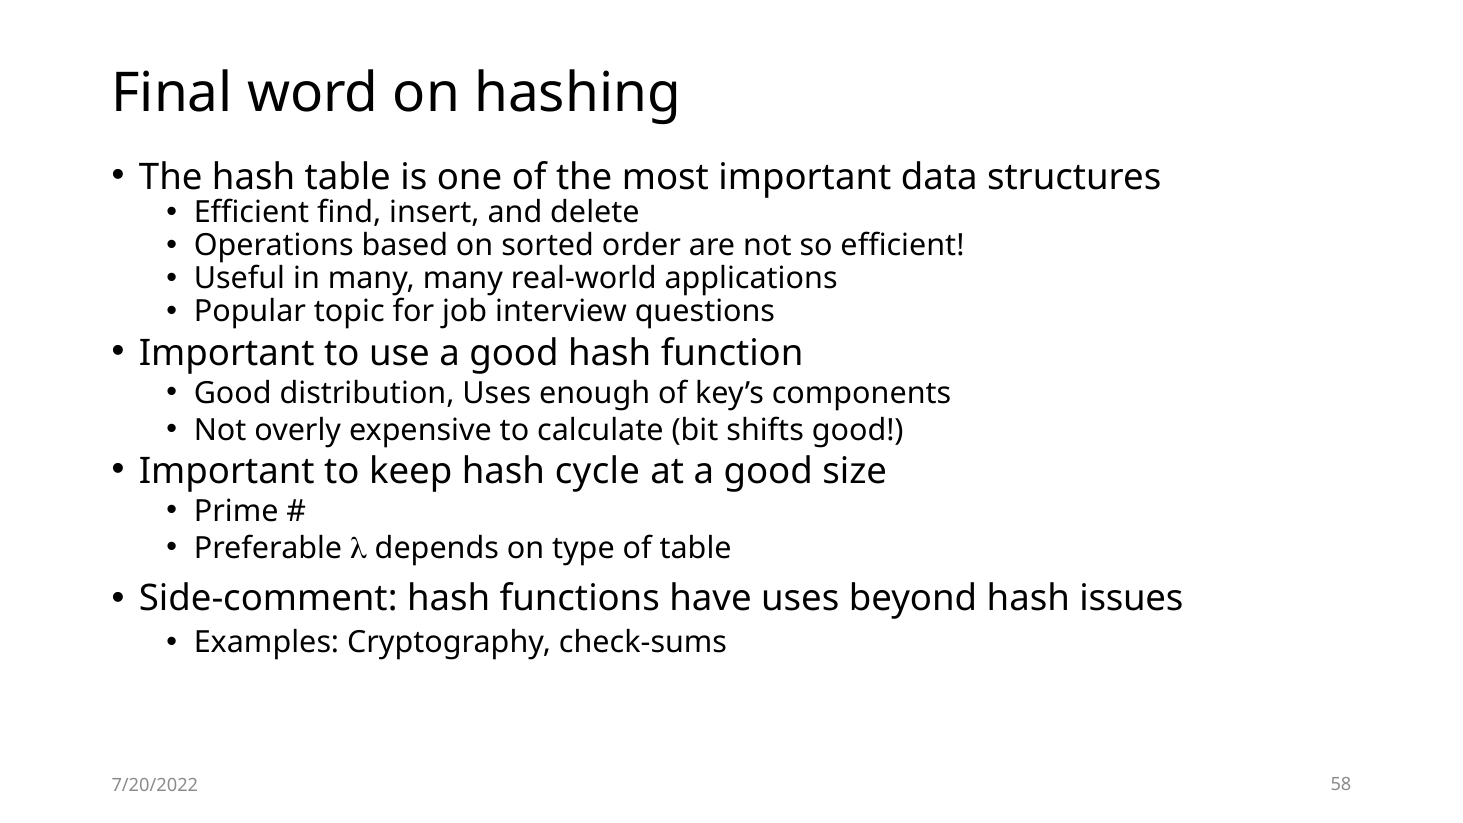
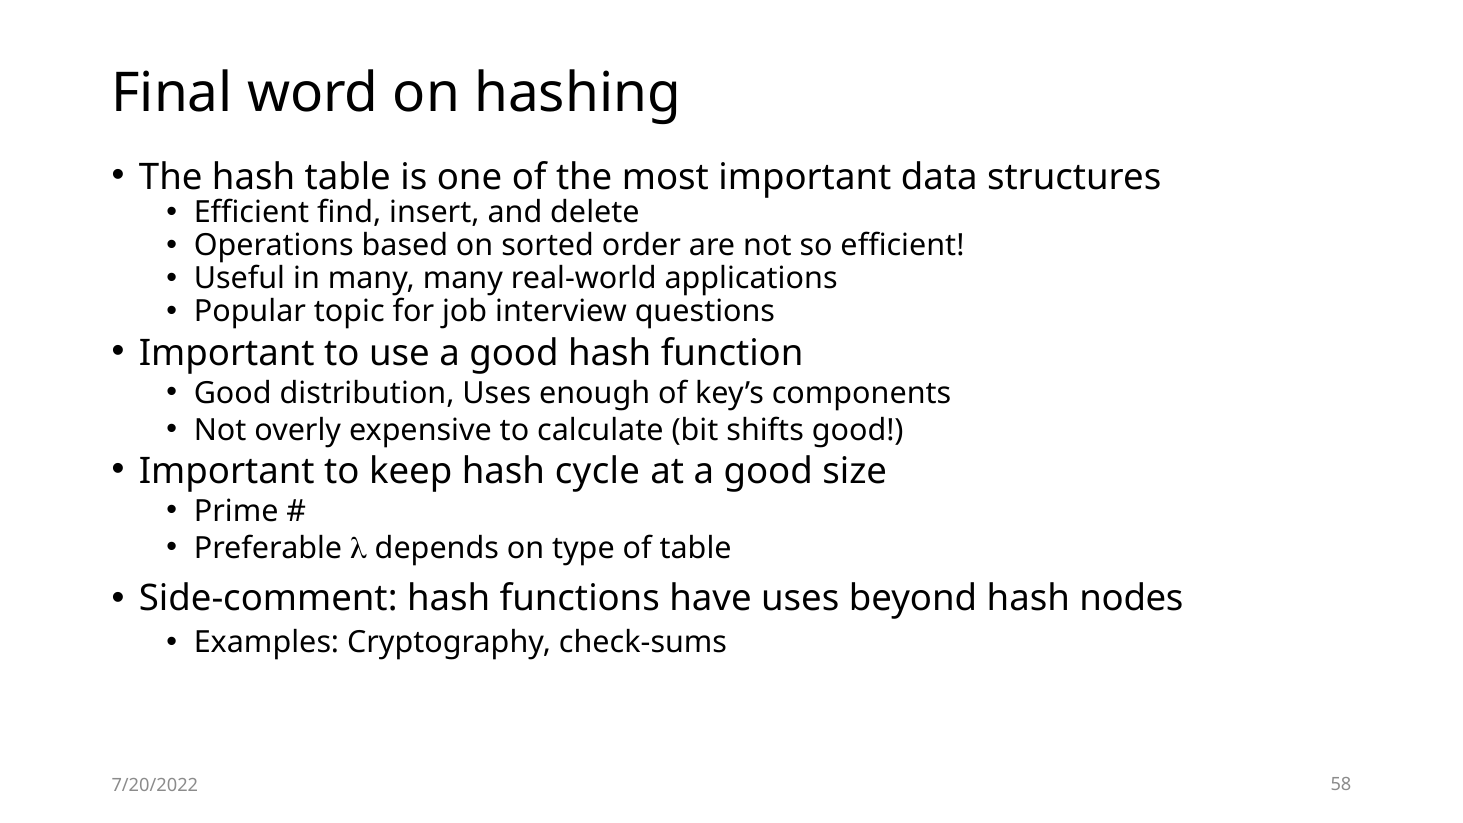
issues: issues -> nodes
